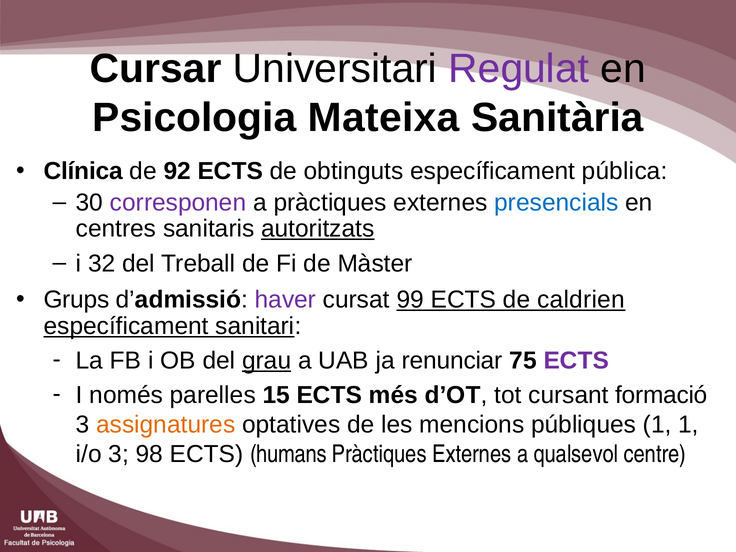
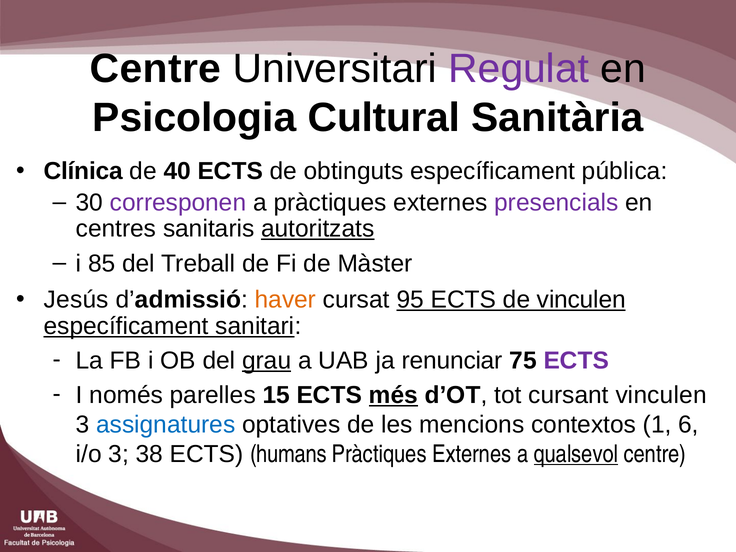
Cursar at (156, 69): Cursar -> Centre
Mateixa: Mateixa -> Cultural
92: 92 -> 40
presencials colour: blue -> purple
32: 32 -> 85
Grups: Grups -> Jesús
haver colour: purple -> orange
99: 99 -> 95
de caldrien: caldrien -> vinculen
més underline: none -> present
cursant formació: formació -> vinculen
assignatures colour: orange -> blue
públiques: públiques -> contextos
1 1: 1 -> 6
98: 98 -> 38
qualsevol underline: none -> present
